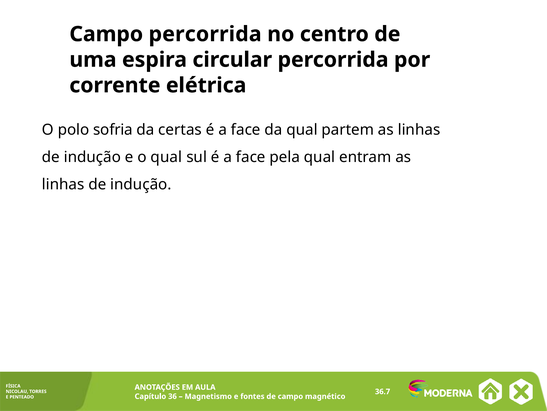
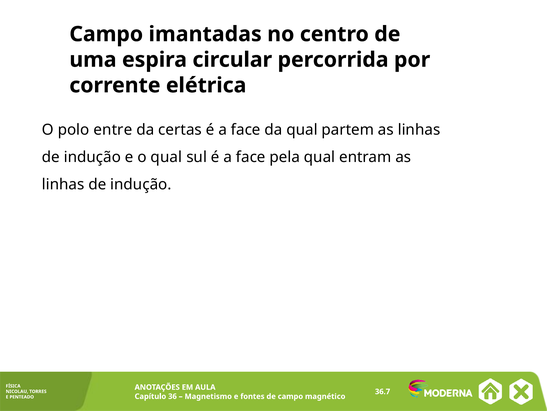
Campo percorrida: percorrida -> imantadas
sofria: sofria -> entre
